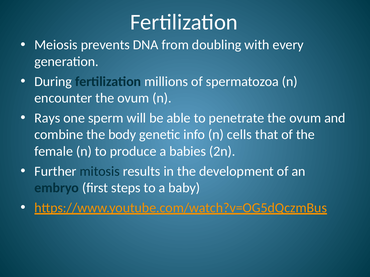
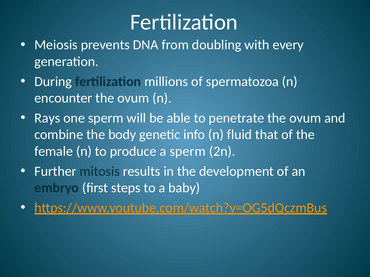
cells: cells -> fluid
a babies: babies -> sperm
